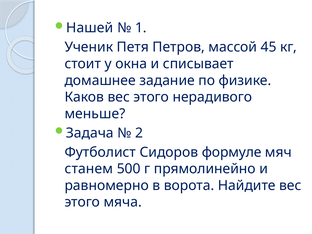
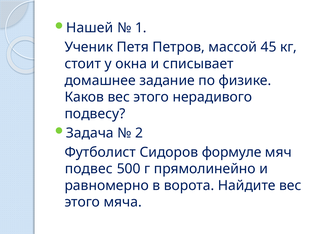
меньше: меньше -> подвесу
станем: станем -> подвес
